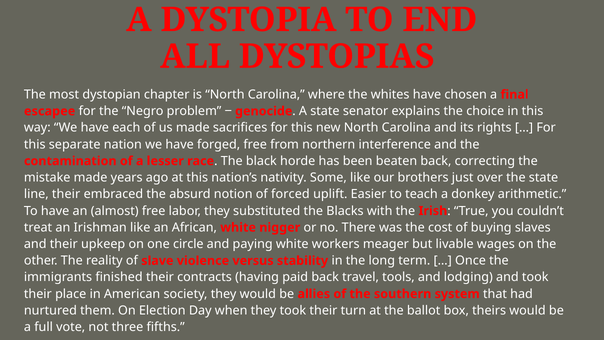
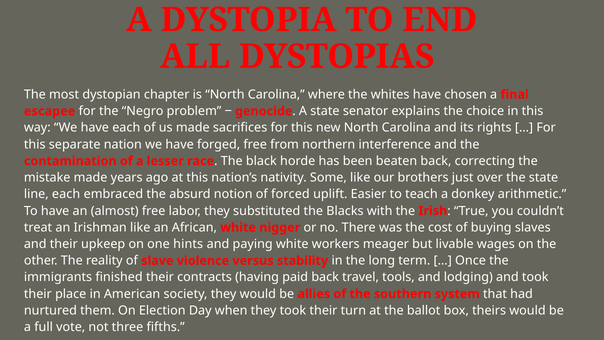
line their: their -> each
circle: circle -> hints
